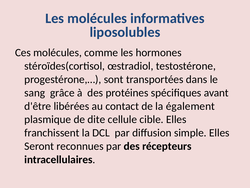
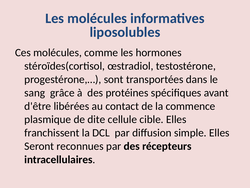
également: également -> commence
